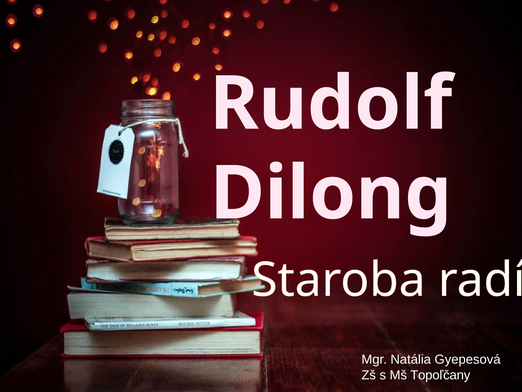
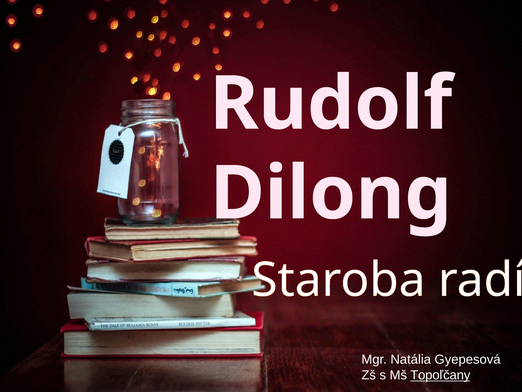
Topoľčany underline: none -> present
